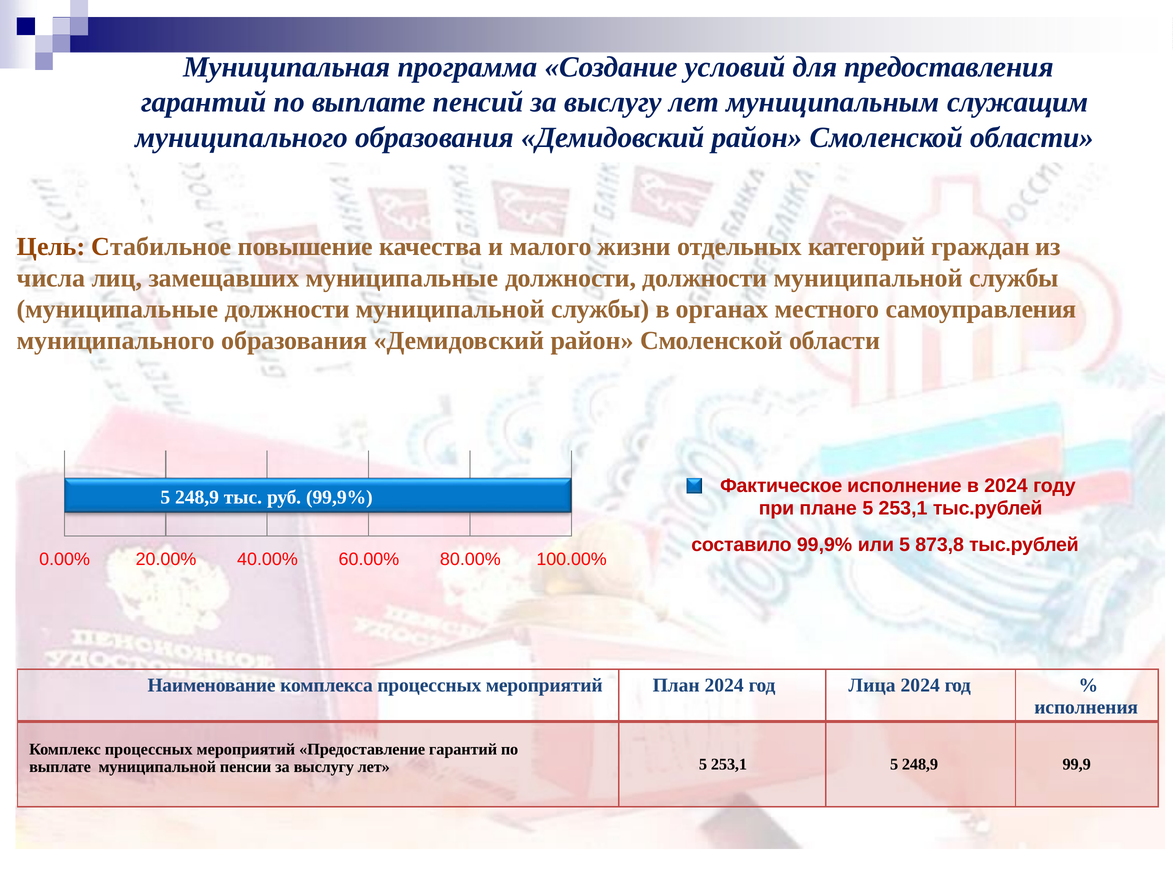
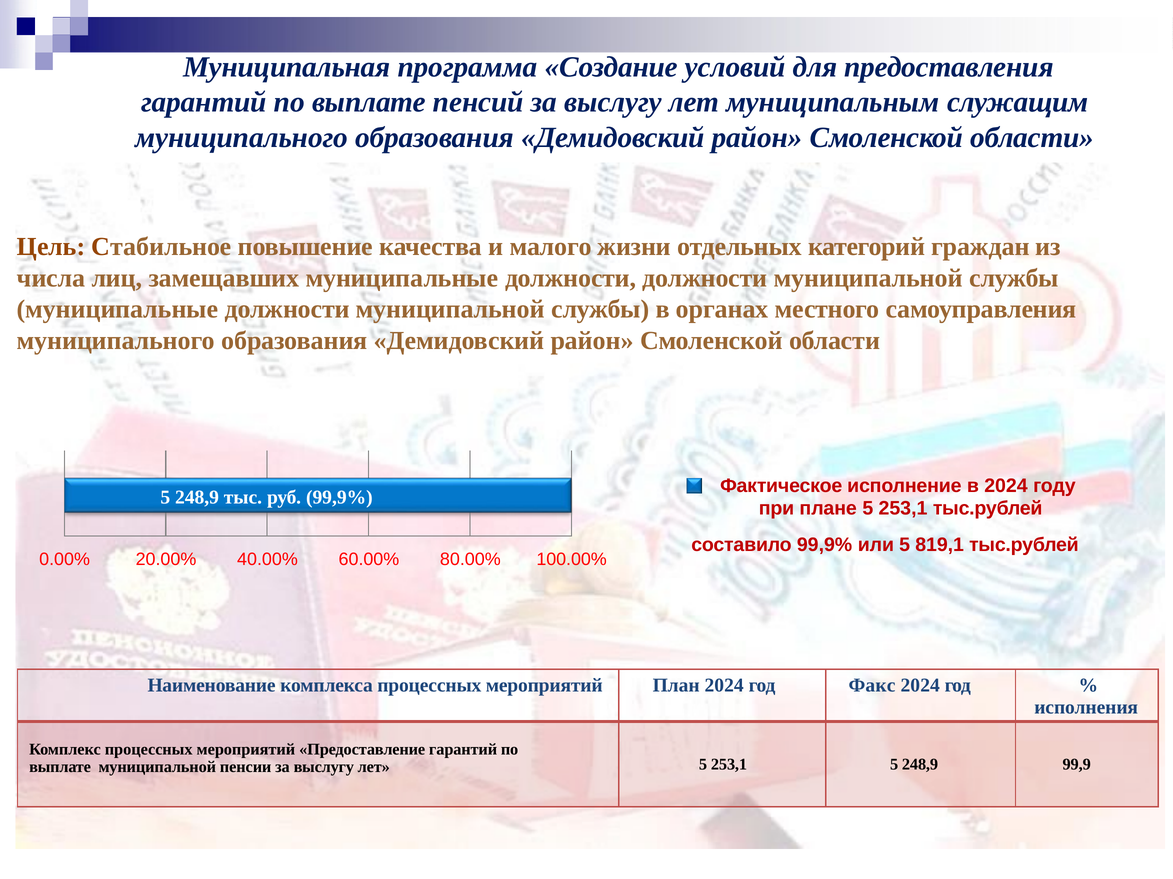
873,8: 873,8 -> 819,1
Лица: Лица -> Факс
